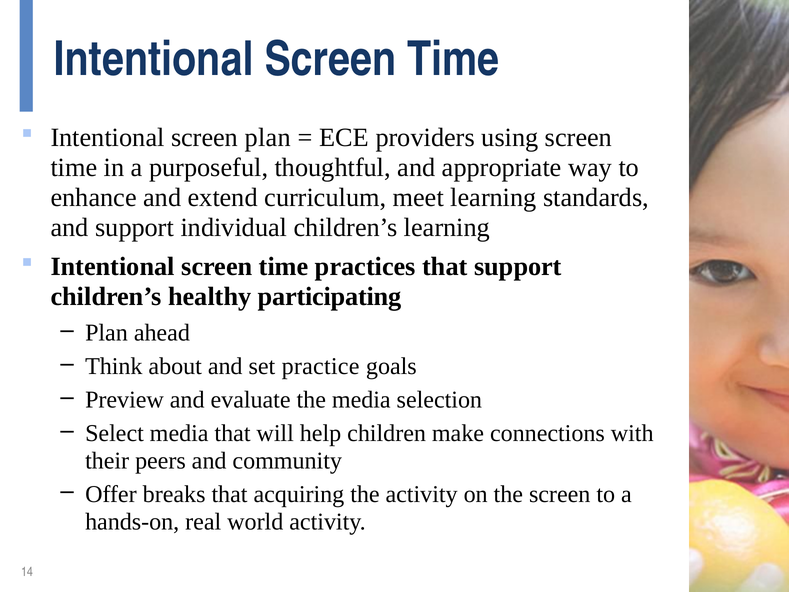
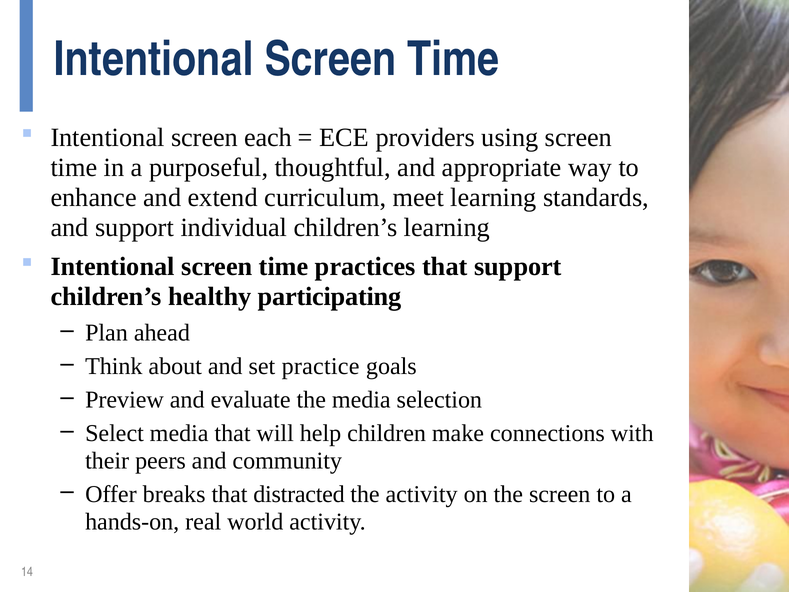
screen plan: plan -> each
acquiring: acquiring -> distracted
